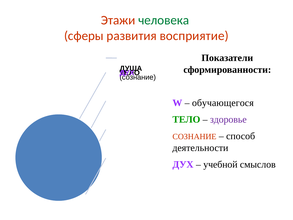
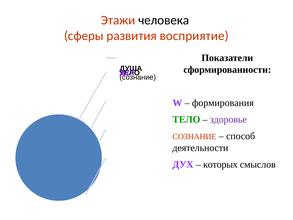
человека colour: green -> black
обучающегося: обучающегося -> формирования
учебной: учебной -> которых
